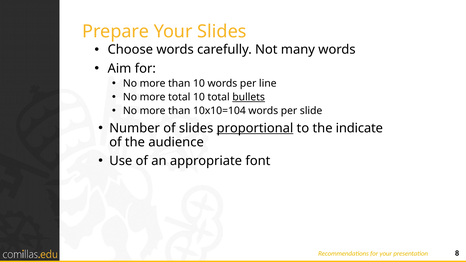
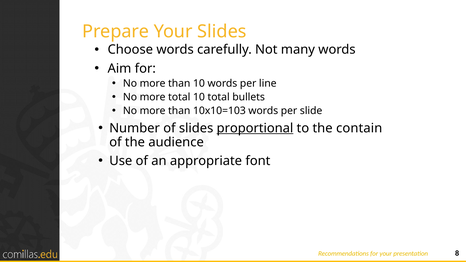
bullets underline: present -> none
10x10=104: 10x10=104 -> 10x10=103
indicate: indicate -> contain
